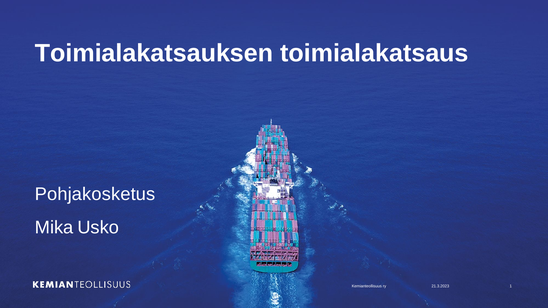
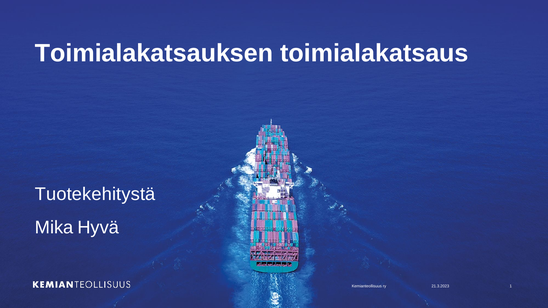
Pohjakosketus: Pohjakosketus -> Tuotekehitystä
Usko: Usko -> Hyvä
